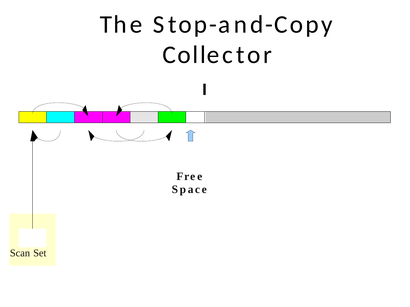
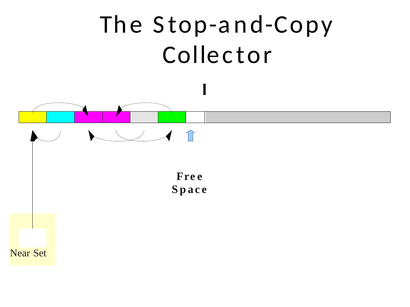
Scan: Scan -> Near
